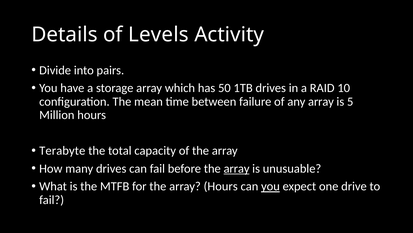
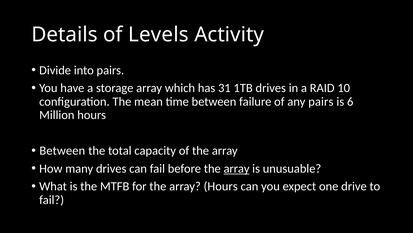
50: 50 -> 31
any array: array -> pairs
5: 5 -> 6
Terabyte at (62, 150): Terabyte -> Between
you at (270, 186) underline: present -> none
